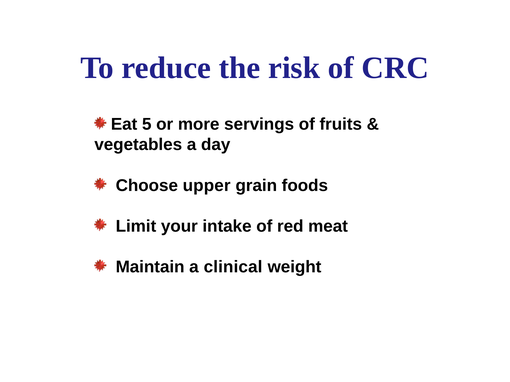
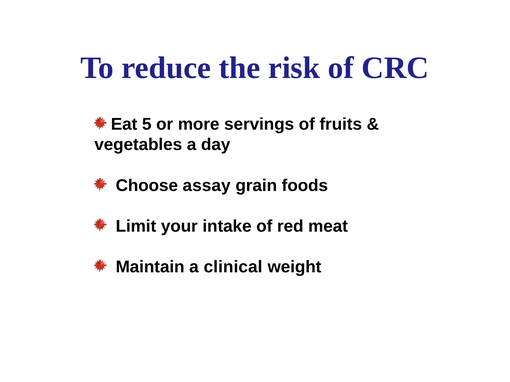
upper: upper -> assay
